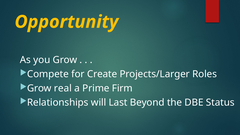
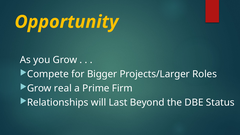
Create: Create -> Bigger
